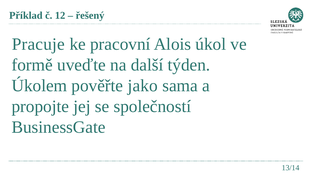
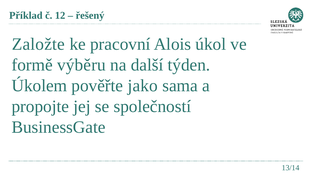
Pracuje: Pracuje -> Založte
uveďte: uveďte -> výběru
